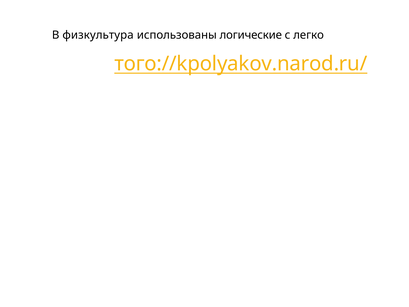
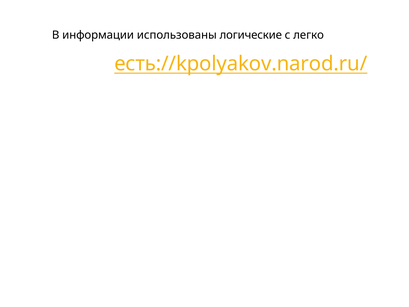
физкультура: физкультура -> информации
того://kpolyakov.narod.ru/: того://kpolyakov.narod.ru/ -> есть://kpolyakov.narod.ru/
